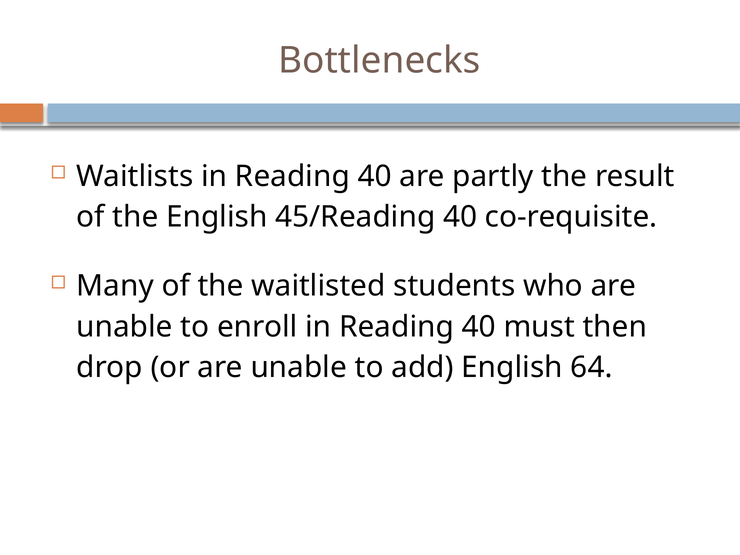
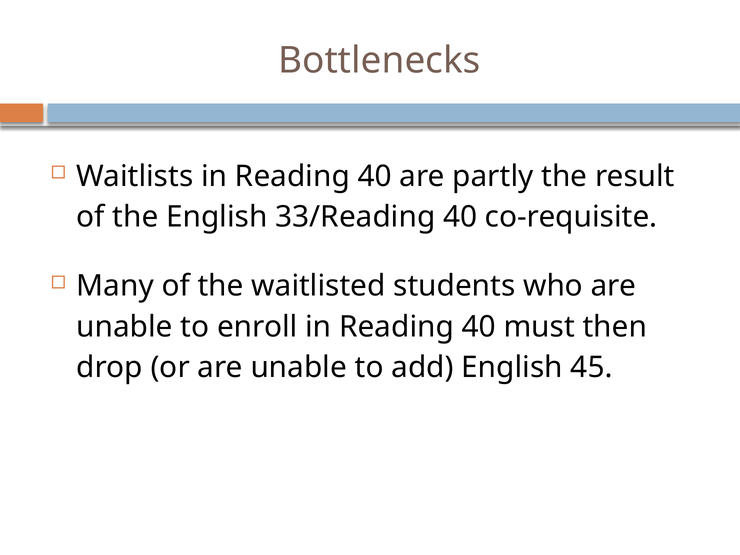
45/Reading: 45/Reading -> 33/Reading
64: 64 -> 45
